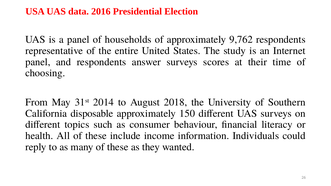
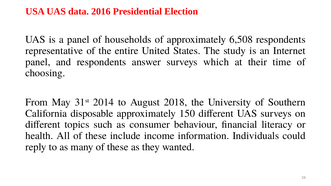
9,762: 9,762 -> 6,508
scores: scores -> which
